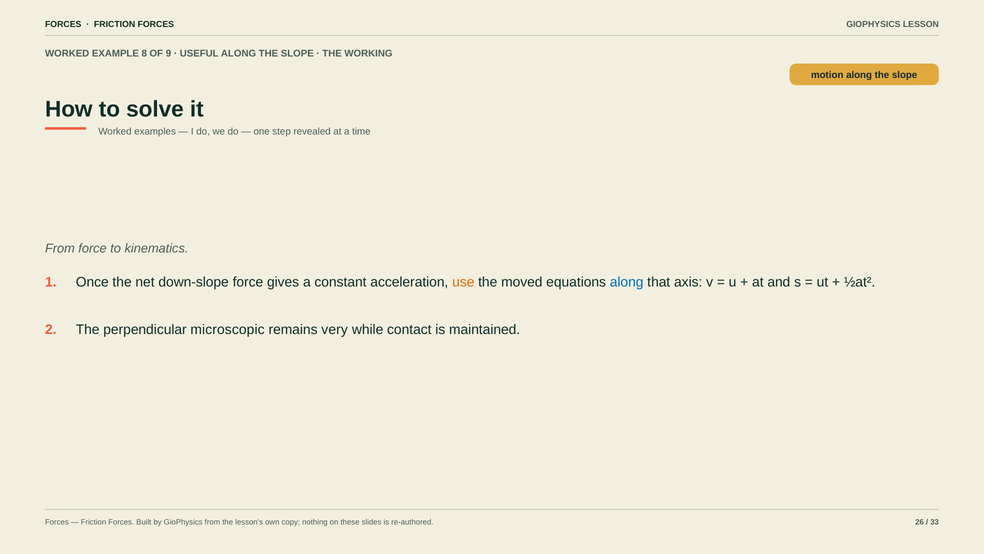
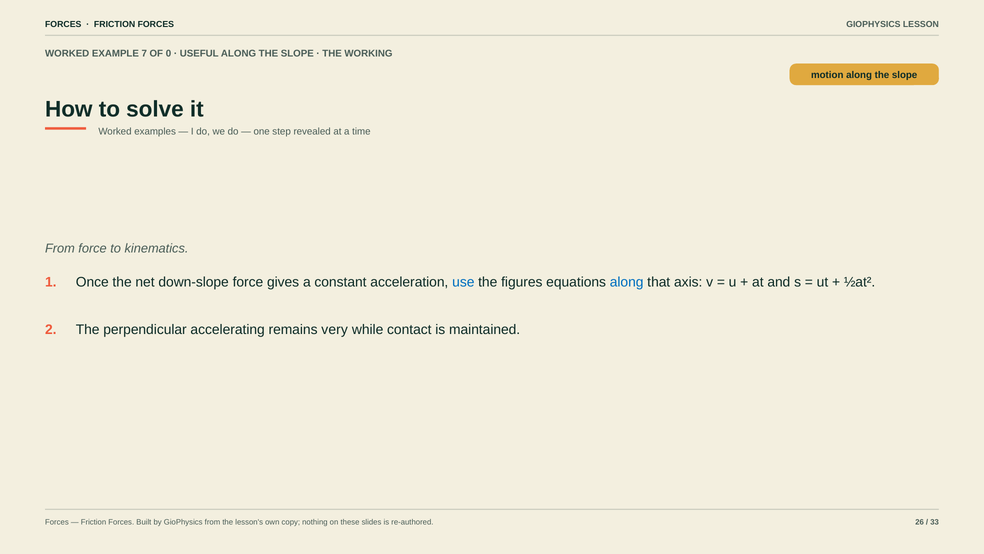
8: 8 -> 7
9: 9 -> 0
use colour: orange -> blue
moved: moved -> figures
microscopic: microscopic -> accelerating
